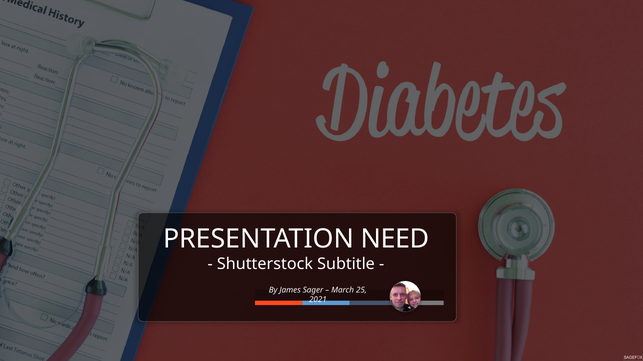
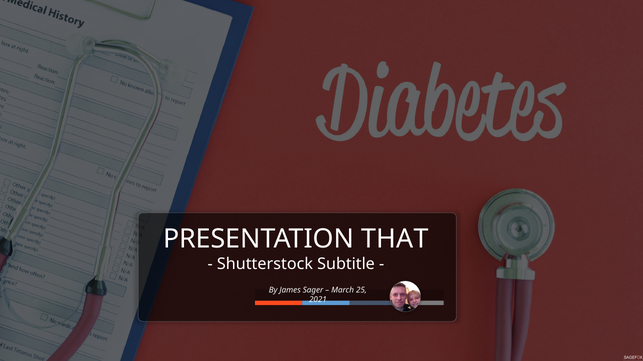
NEED: NEED -> THAT
